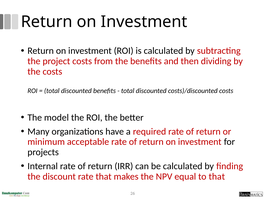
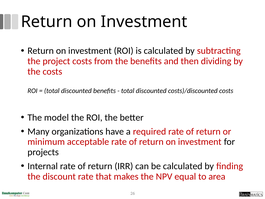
to that: that -> area
